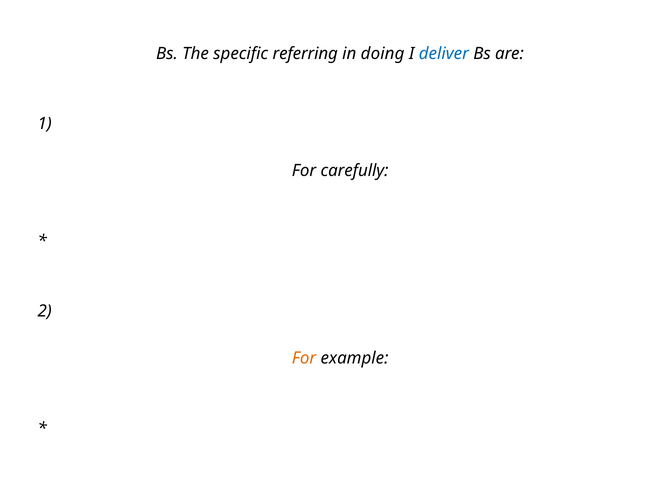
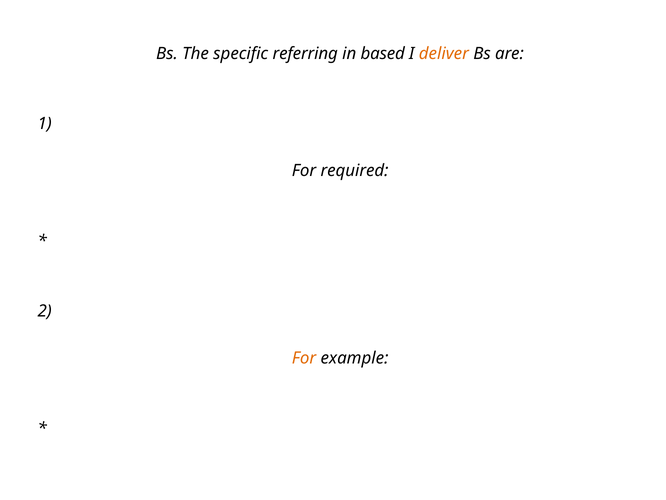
doing: doing -> based
deliver colour: blue -> orange
carefully: carefully -> required
